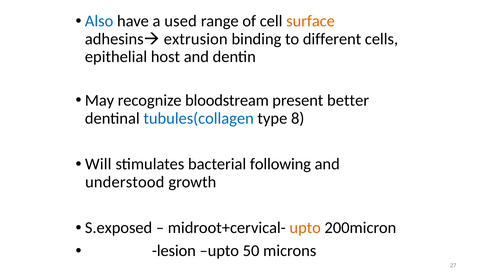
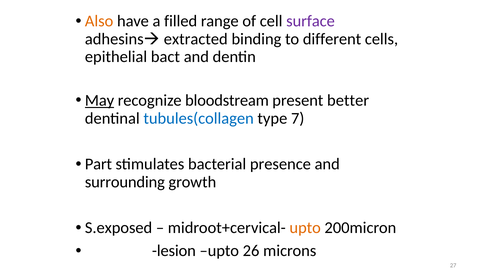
Also colour: blue -> orange
used: used -> filled
surface colour: orange -> purple
extrusion: extrusion -> extracted
host: host -> bact
May underline: none -> present
8: 8 -> 7
Will: Will -> Part
following: following -> presence
understood: understood -> surrounding
50: 50 -> 26
